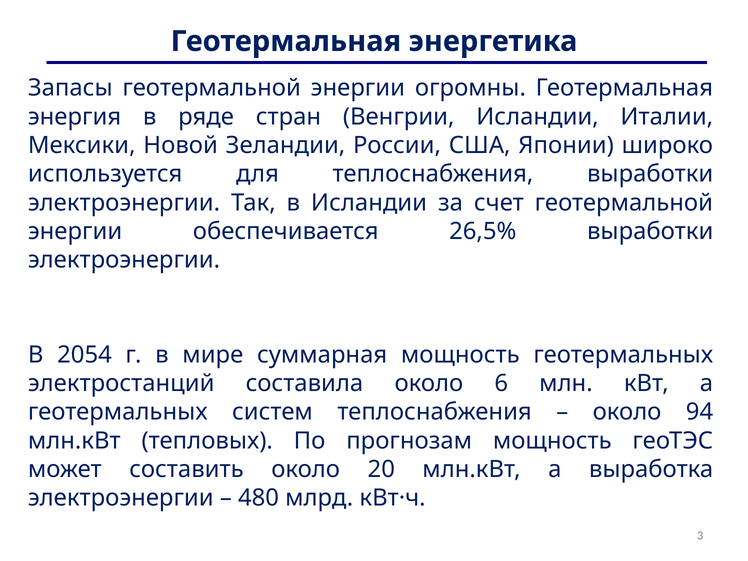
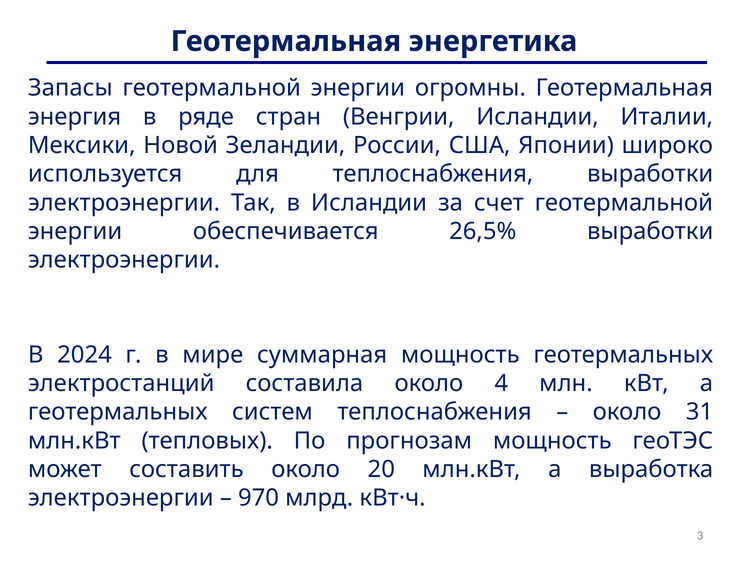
2054: 2054 -> 2024
6: 6 -> 4
94: 94 -> 31
480: 480 -> 970
